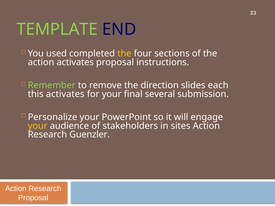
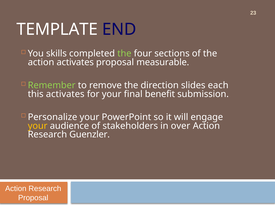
TEMPLATE colour: light green -> white
used: used -> skills
the at (124, 54) colour: yellow -> light green
instructions: instructions -> measurable
several: several -> benefit
sites: sites -> over
